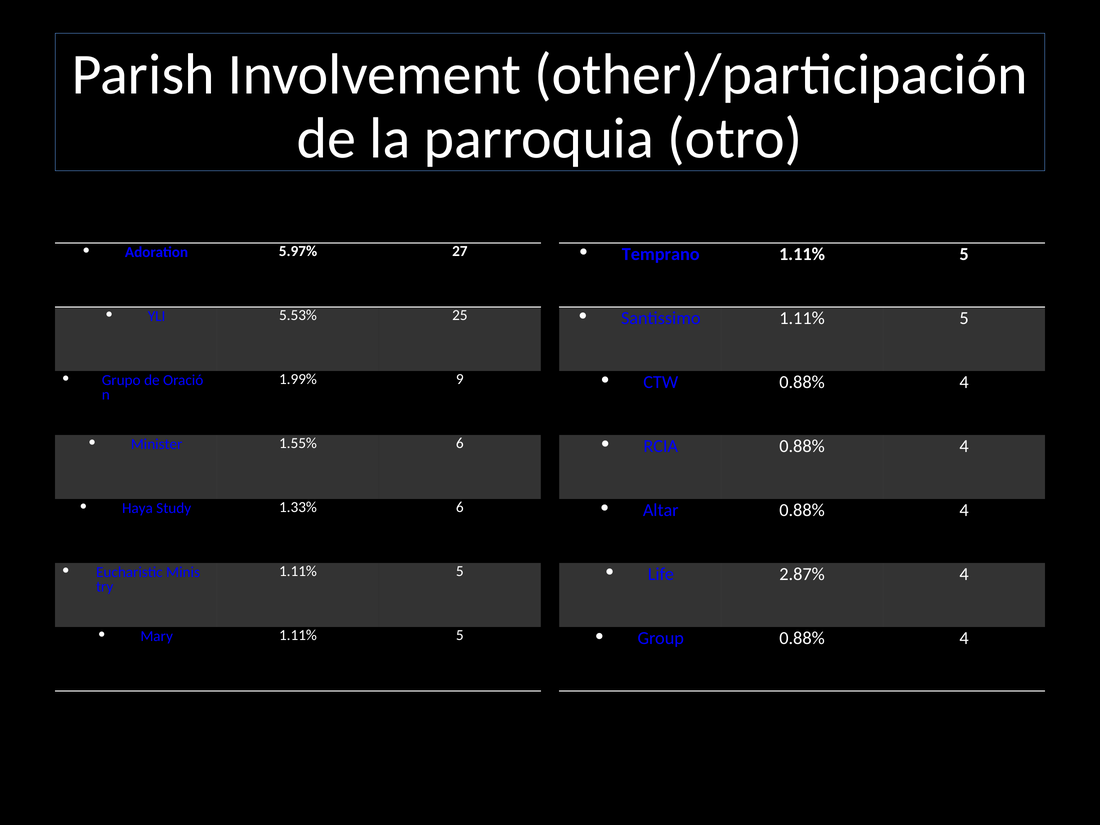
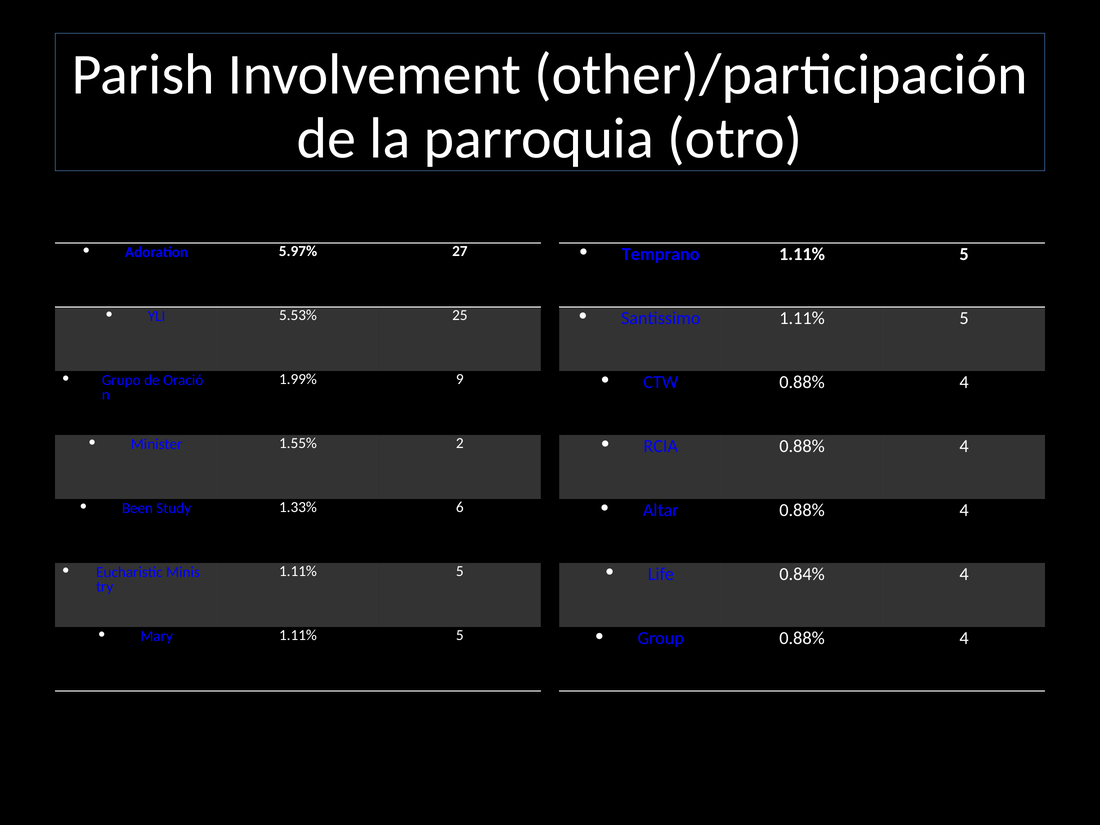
1.55% 6: 6 -> 2
Haya: Haya -> Been
2.87%: 2.87% -> 0.84%
